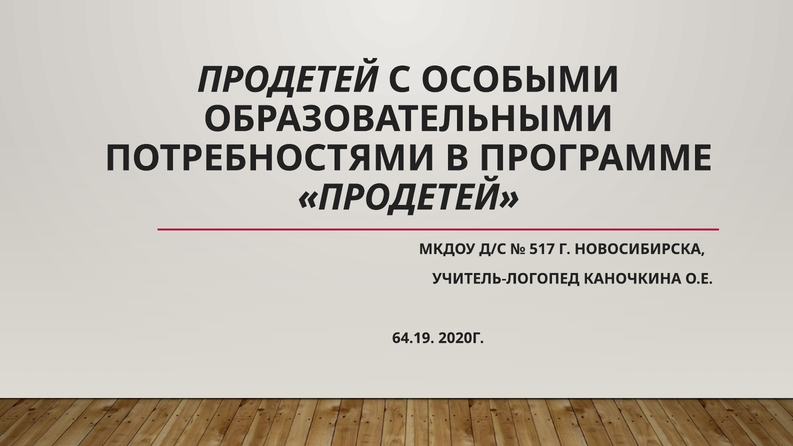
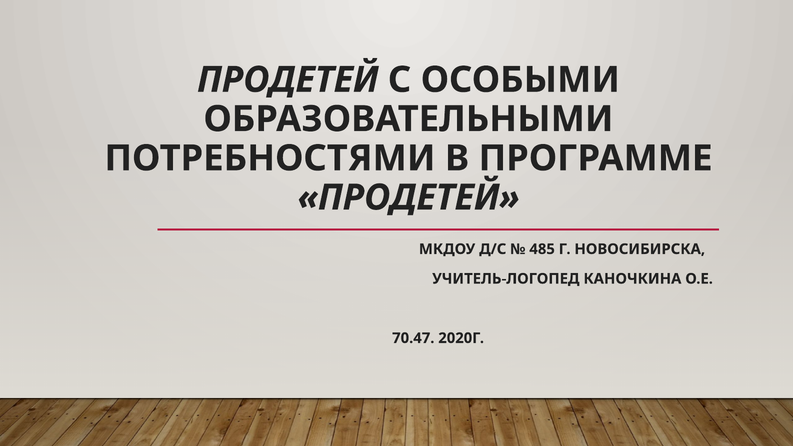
517: 517 -> 485
64.19: 64.19 -> 70.47
